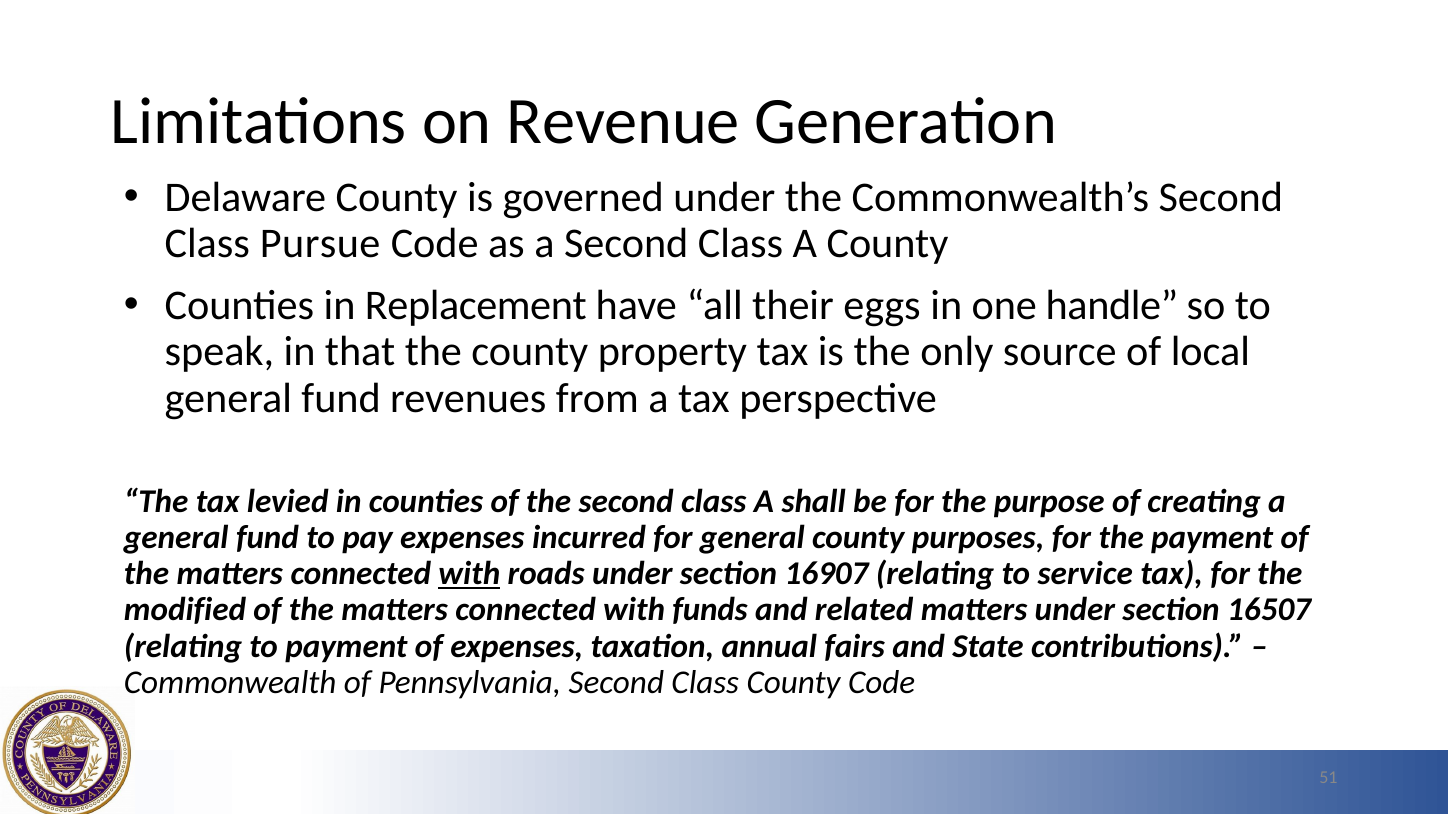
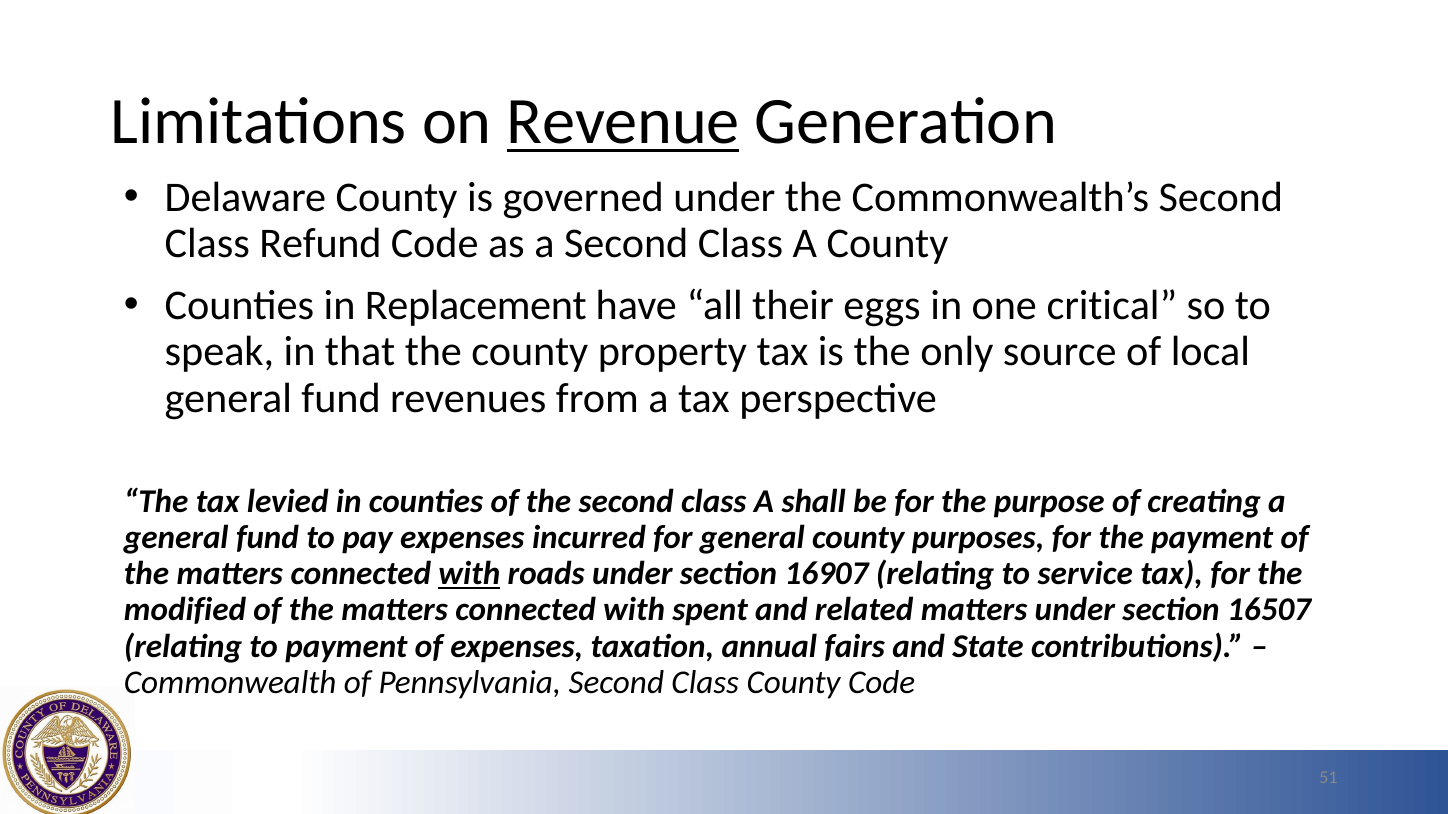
Revenue underline: none -> present
Pursue: Pursue -> Refund
handle: handle -> critical
funds: funds -> spent
